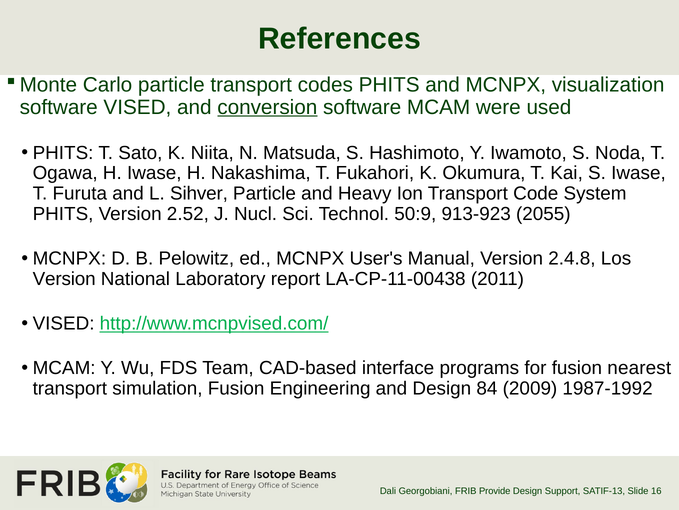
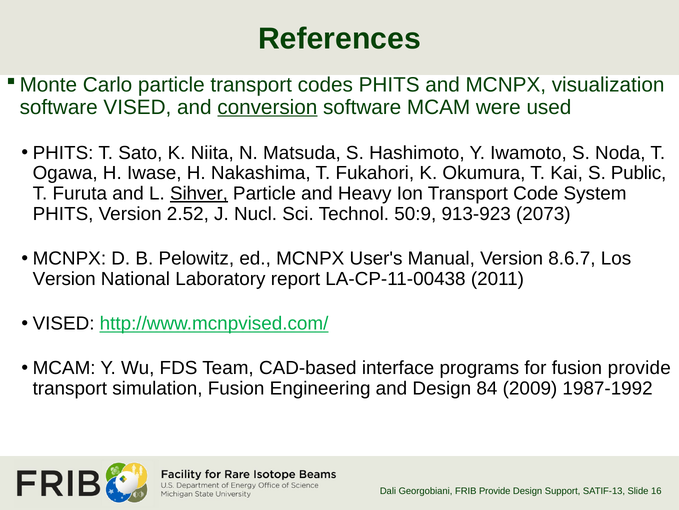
S Iwase: Iwase -> Public
Sihver underline: none -> present
2055: 2055 -> 2073
2.4.8: 2.4.8 -> 8.6.7
fusion nearest: nearest -> provide
